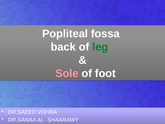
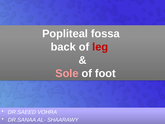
leg colour: green -> red
